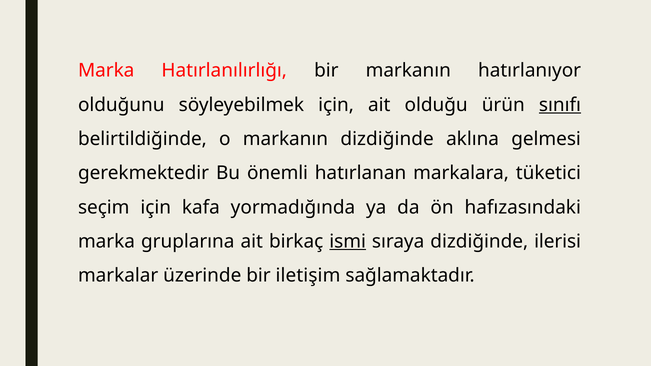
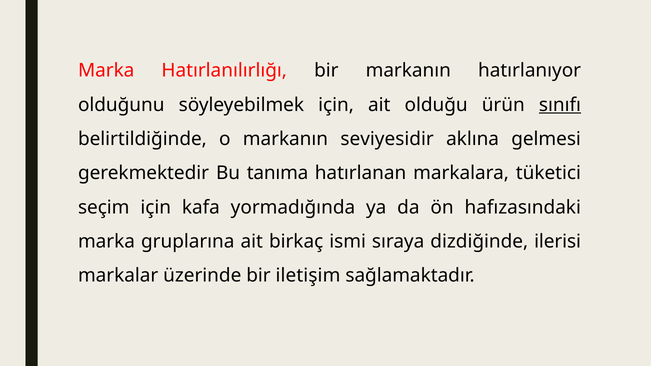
markanın dizdiğinde: dizdiğinde -> seviyesidir
önemli: önemli -> tanıma
ismi underline: present -> none
